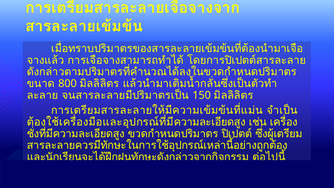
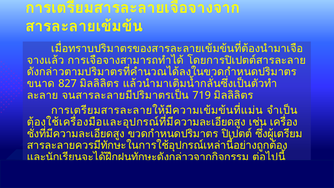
800: 800 -> 827
150: 150 -> 719
